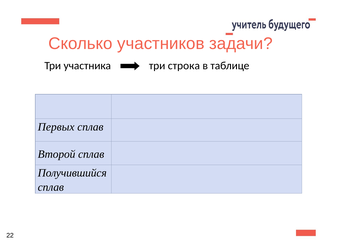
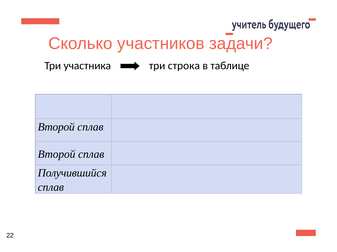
Первых at (56, 127): Первых -> Второй
